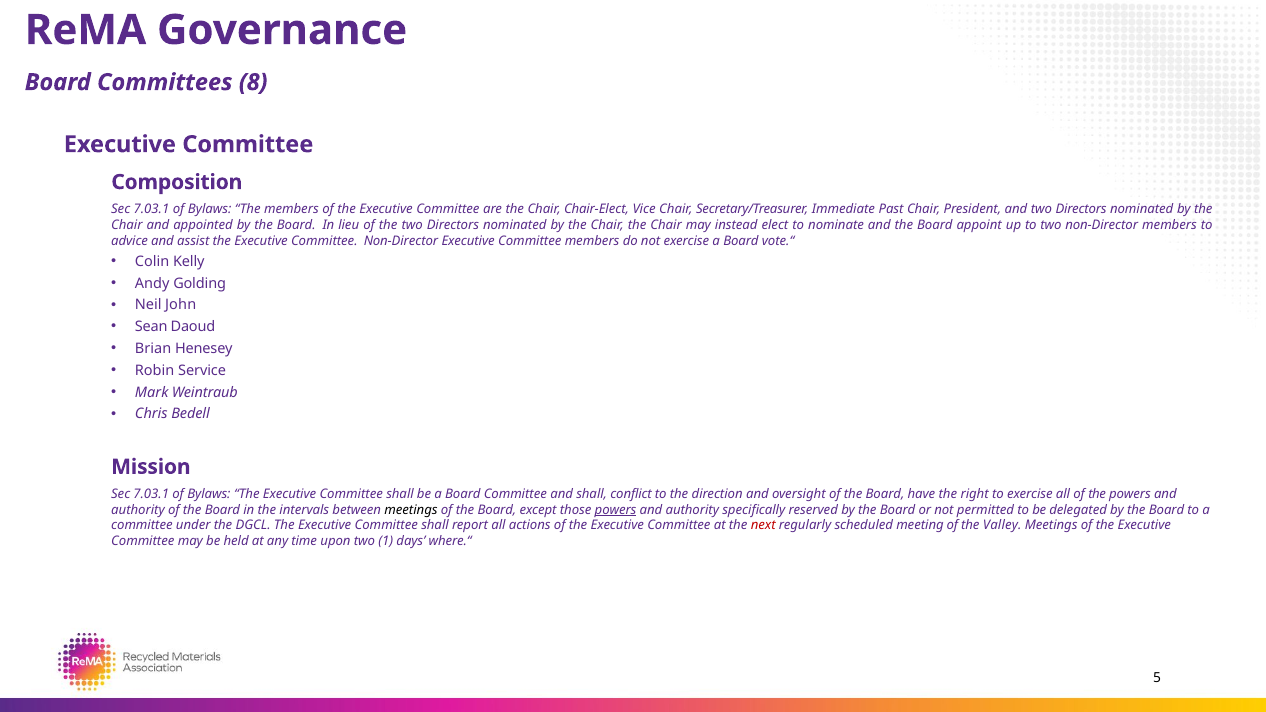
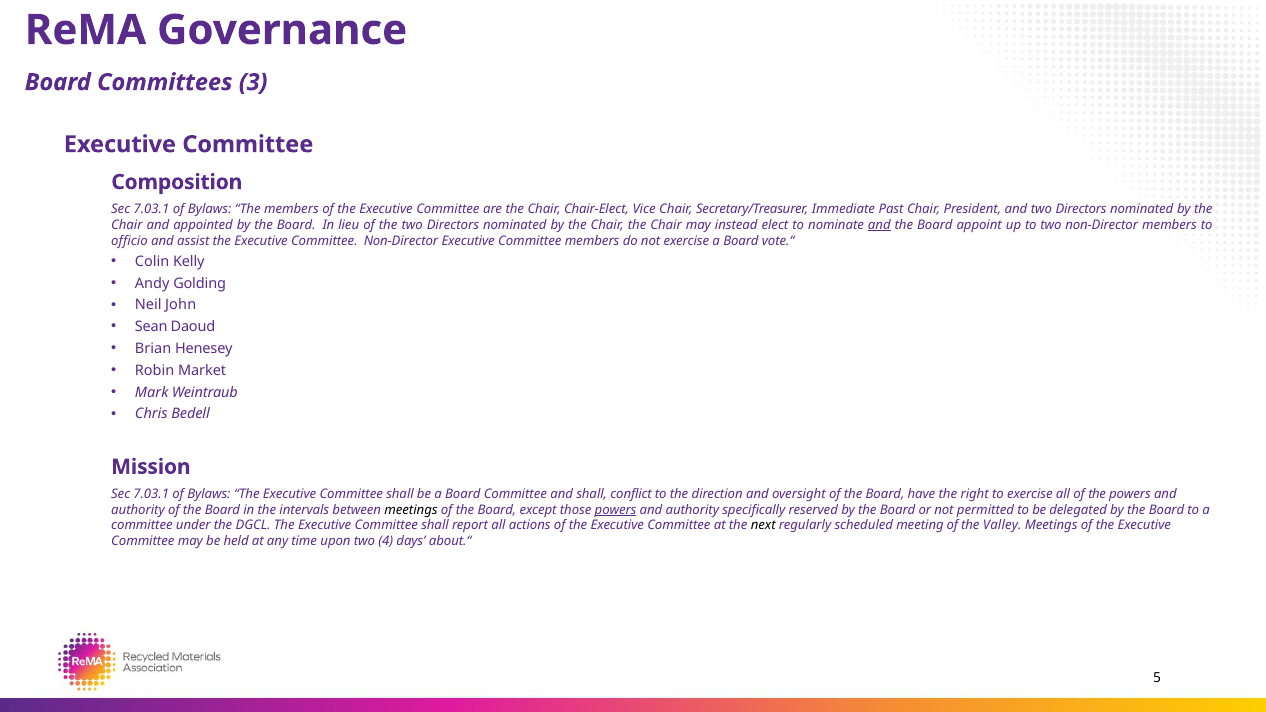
8: 8 -> 3
and at (879, 225) underline: none -> present
advice: advice -> officio
Service: Service -> Market
next colour: red -> black
1: 1 -> 4
where.“: where.“ -> about.“
